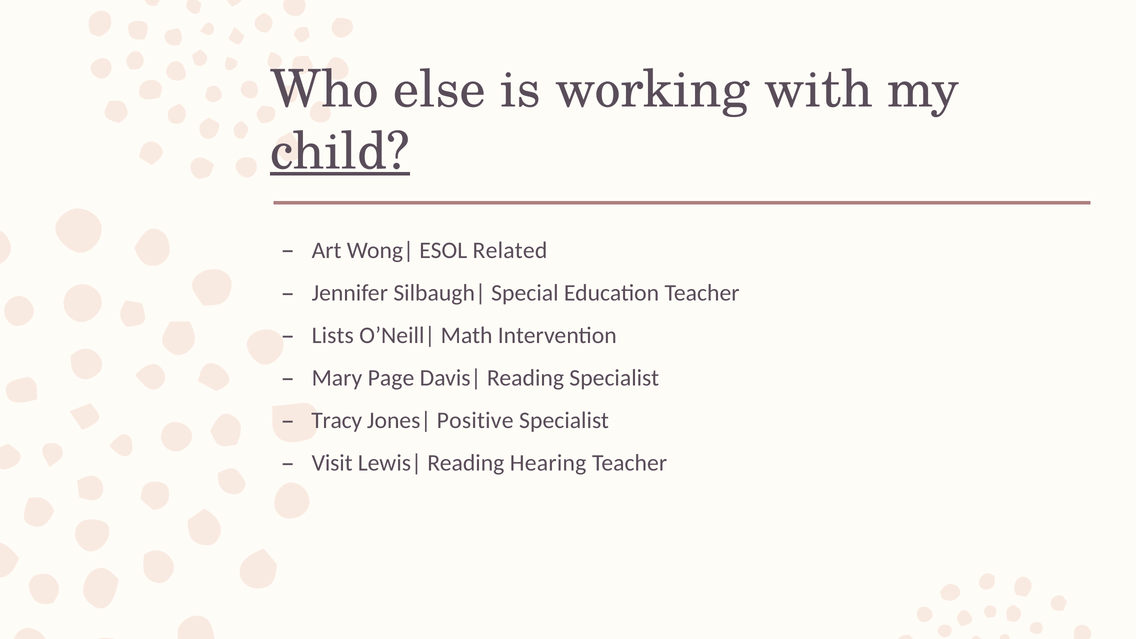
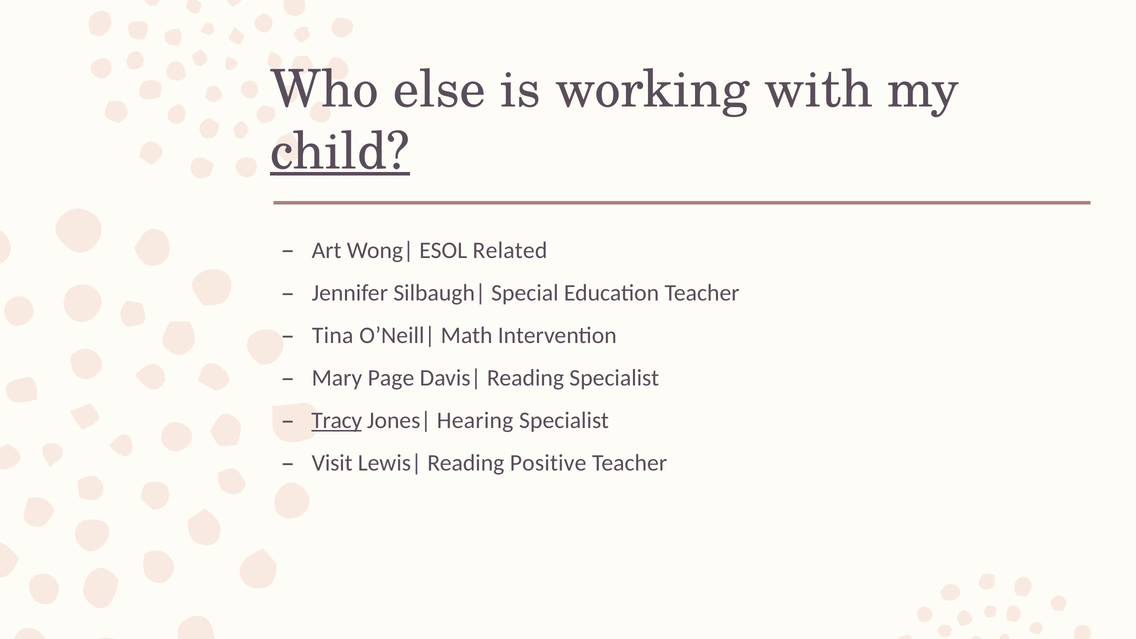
Lists: Lists -> Tina
Tracy underline: none -> present
Positive: Positive -> Hearing
Hearing: Hearing -> Positive
